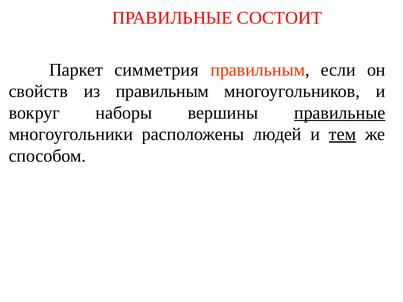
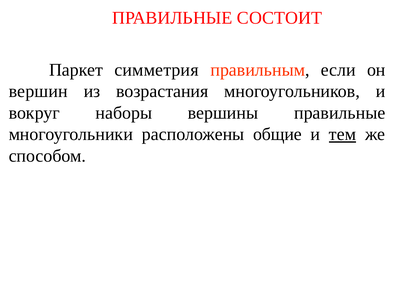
свойств: свойств -> вершин
из правильным: правильным -> возрастания
правильные at (340, 113) underline: present -> none
людей: людей -> общие
